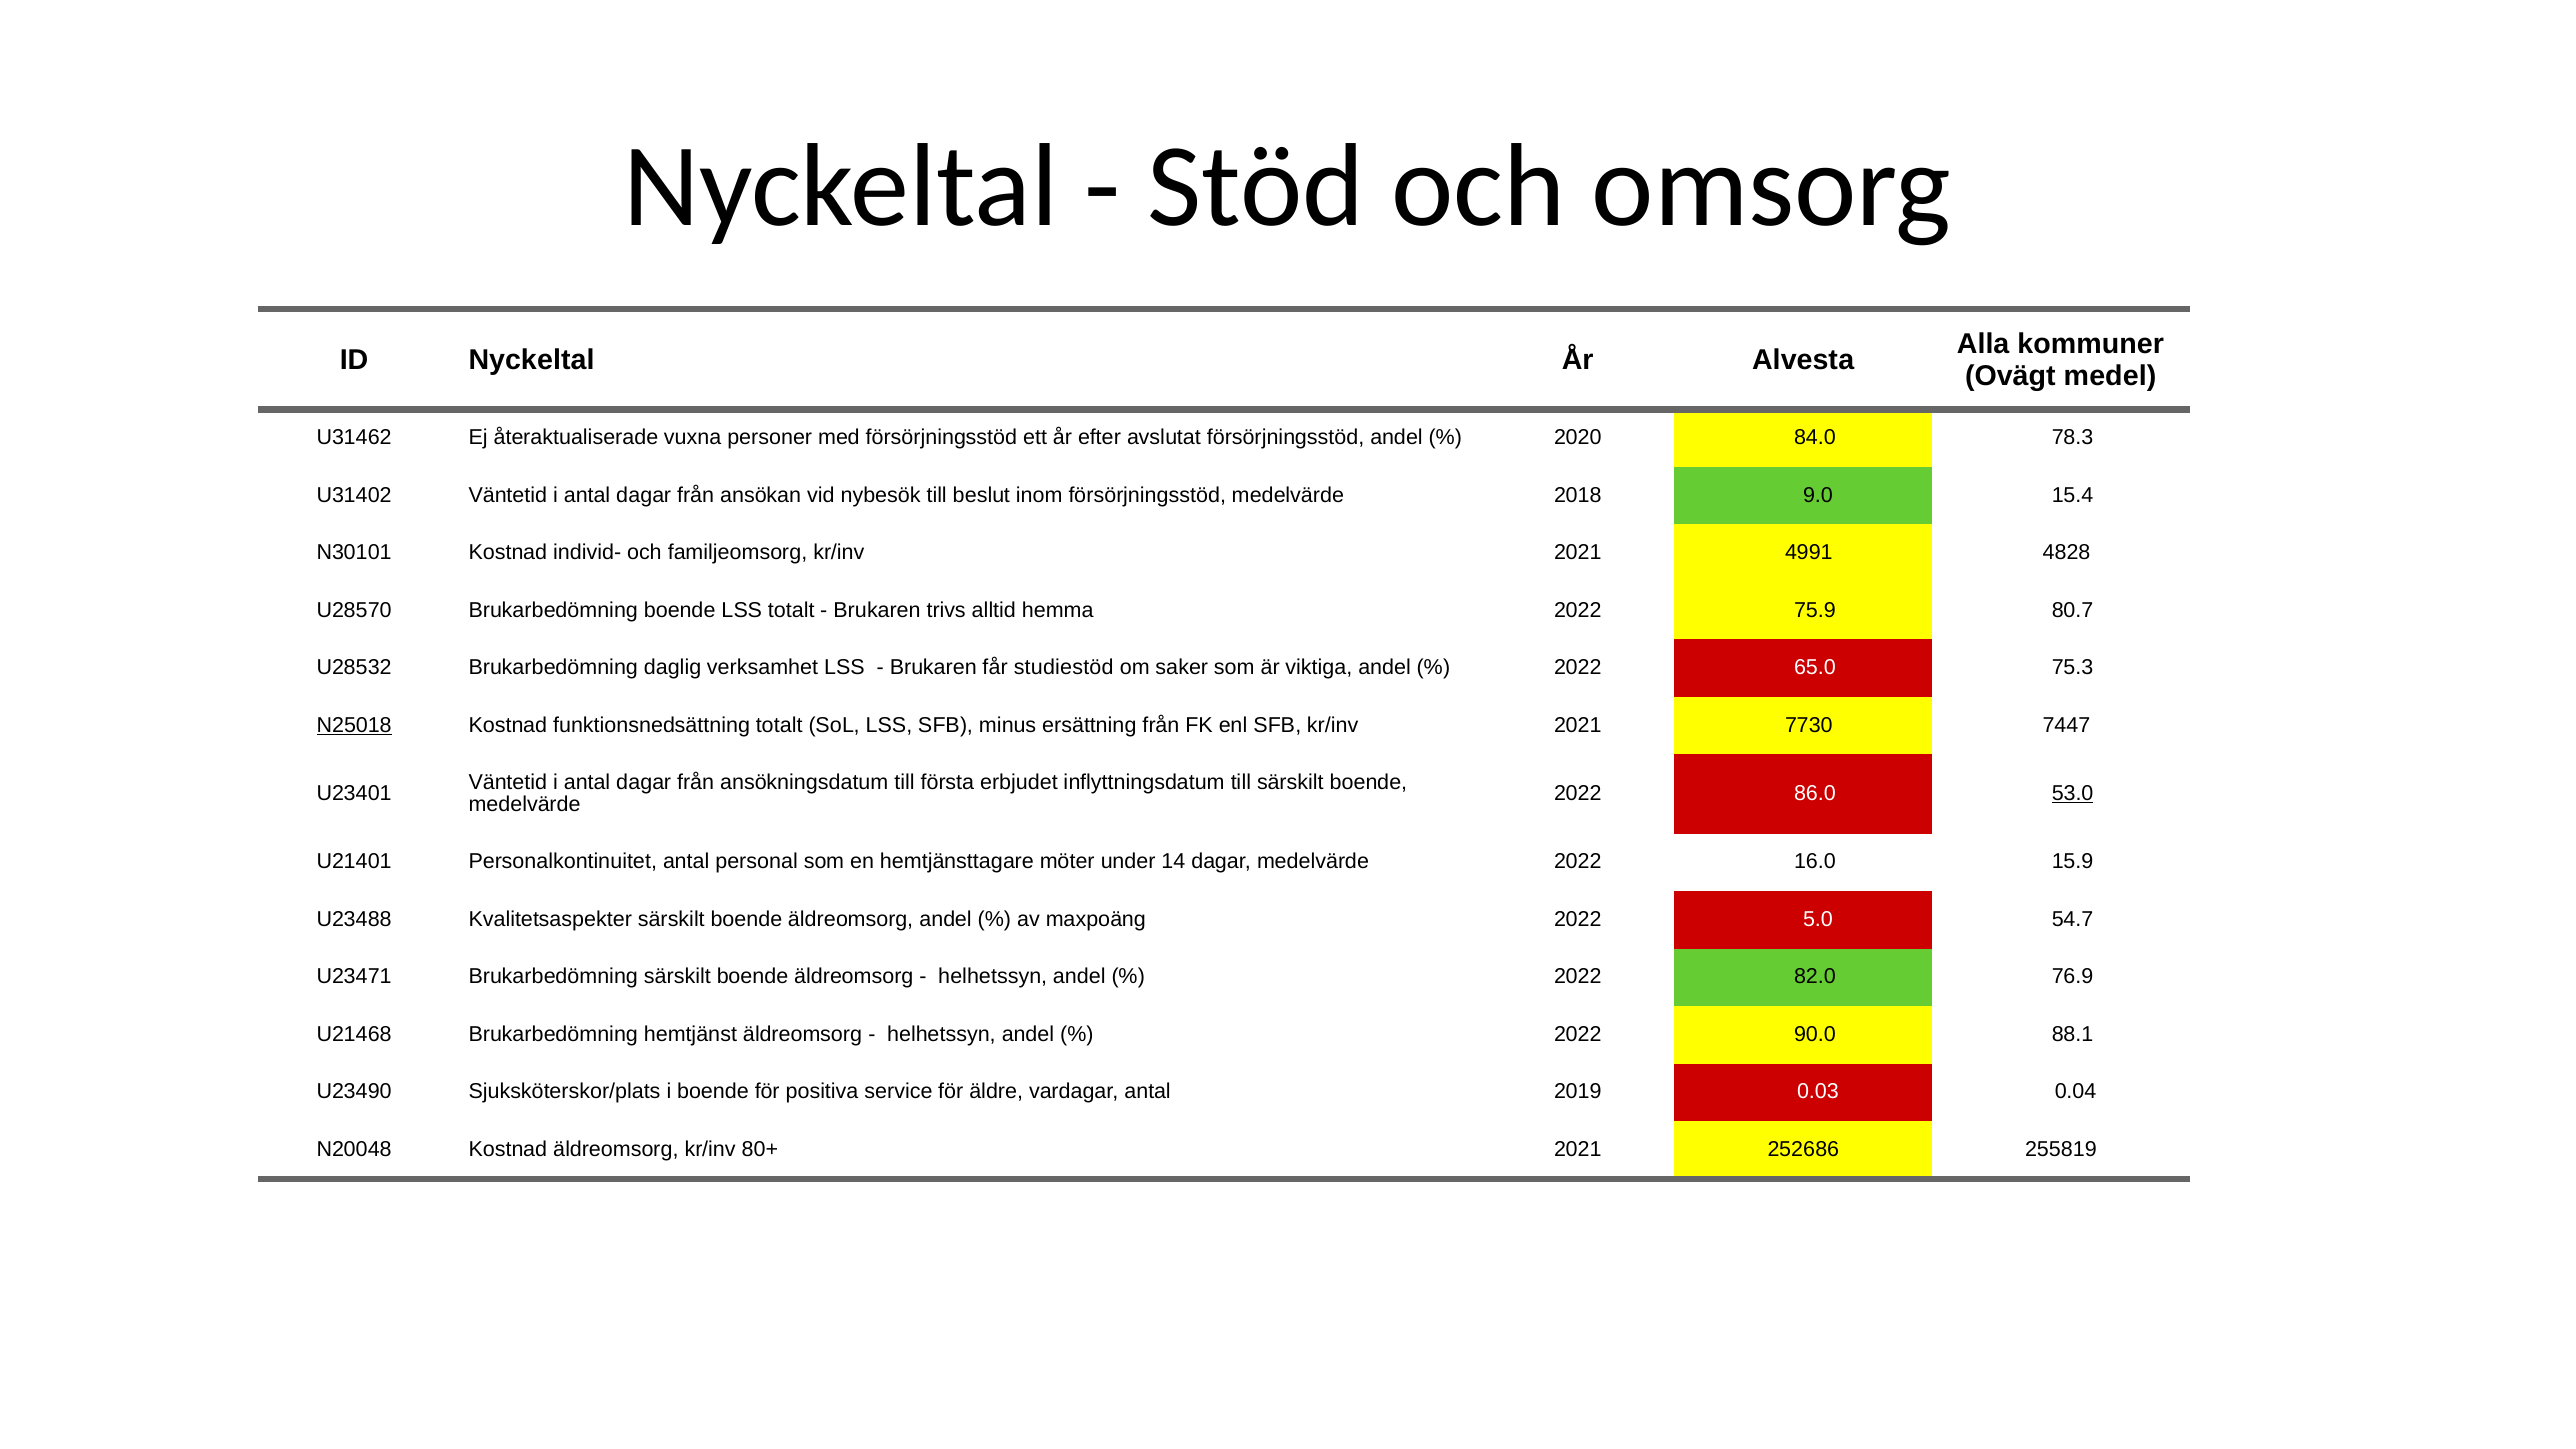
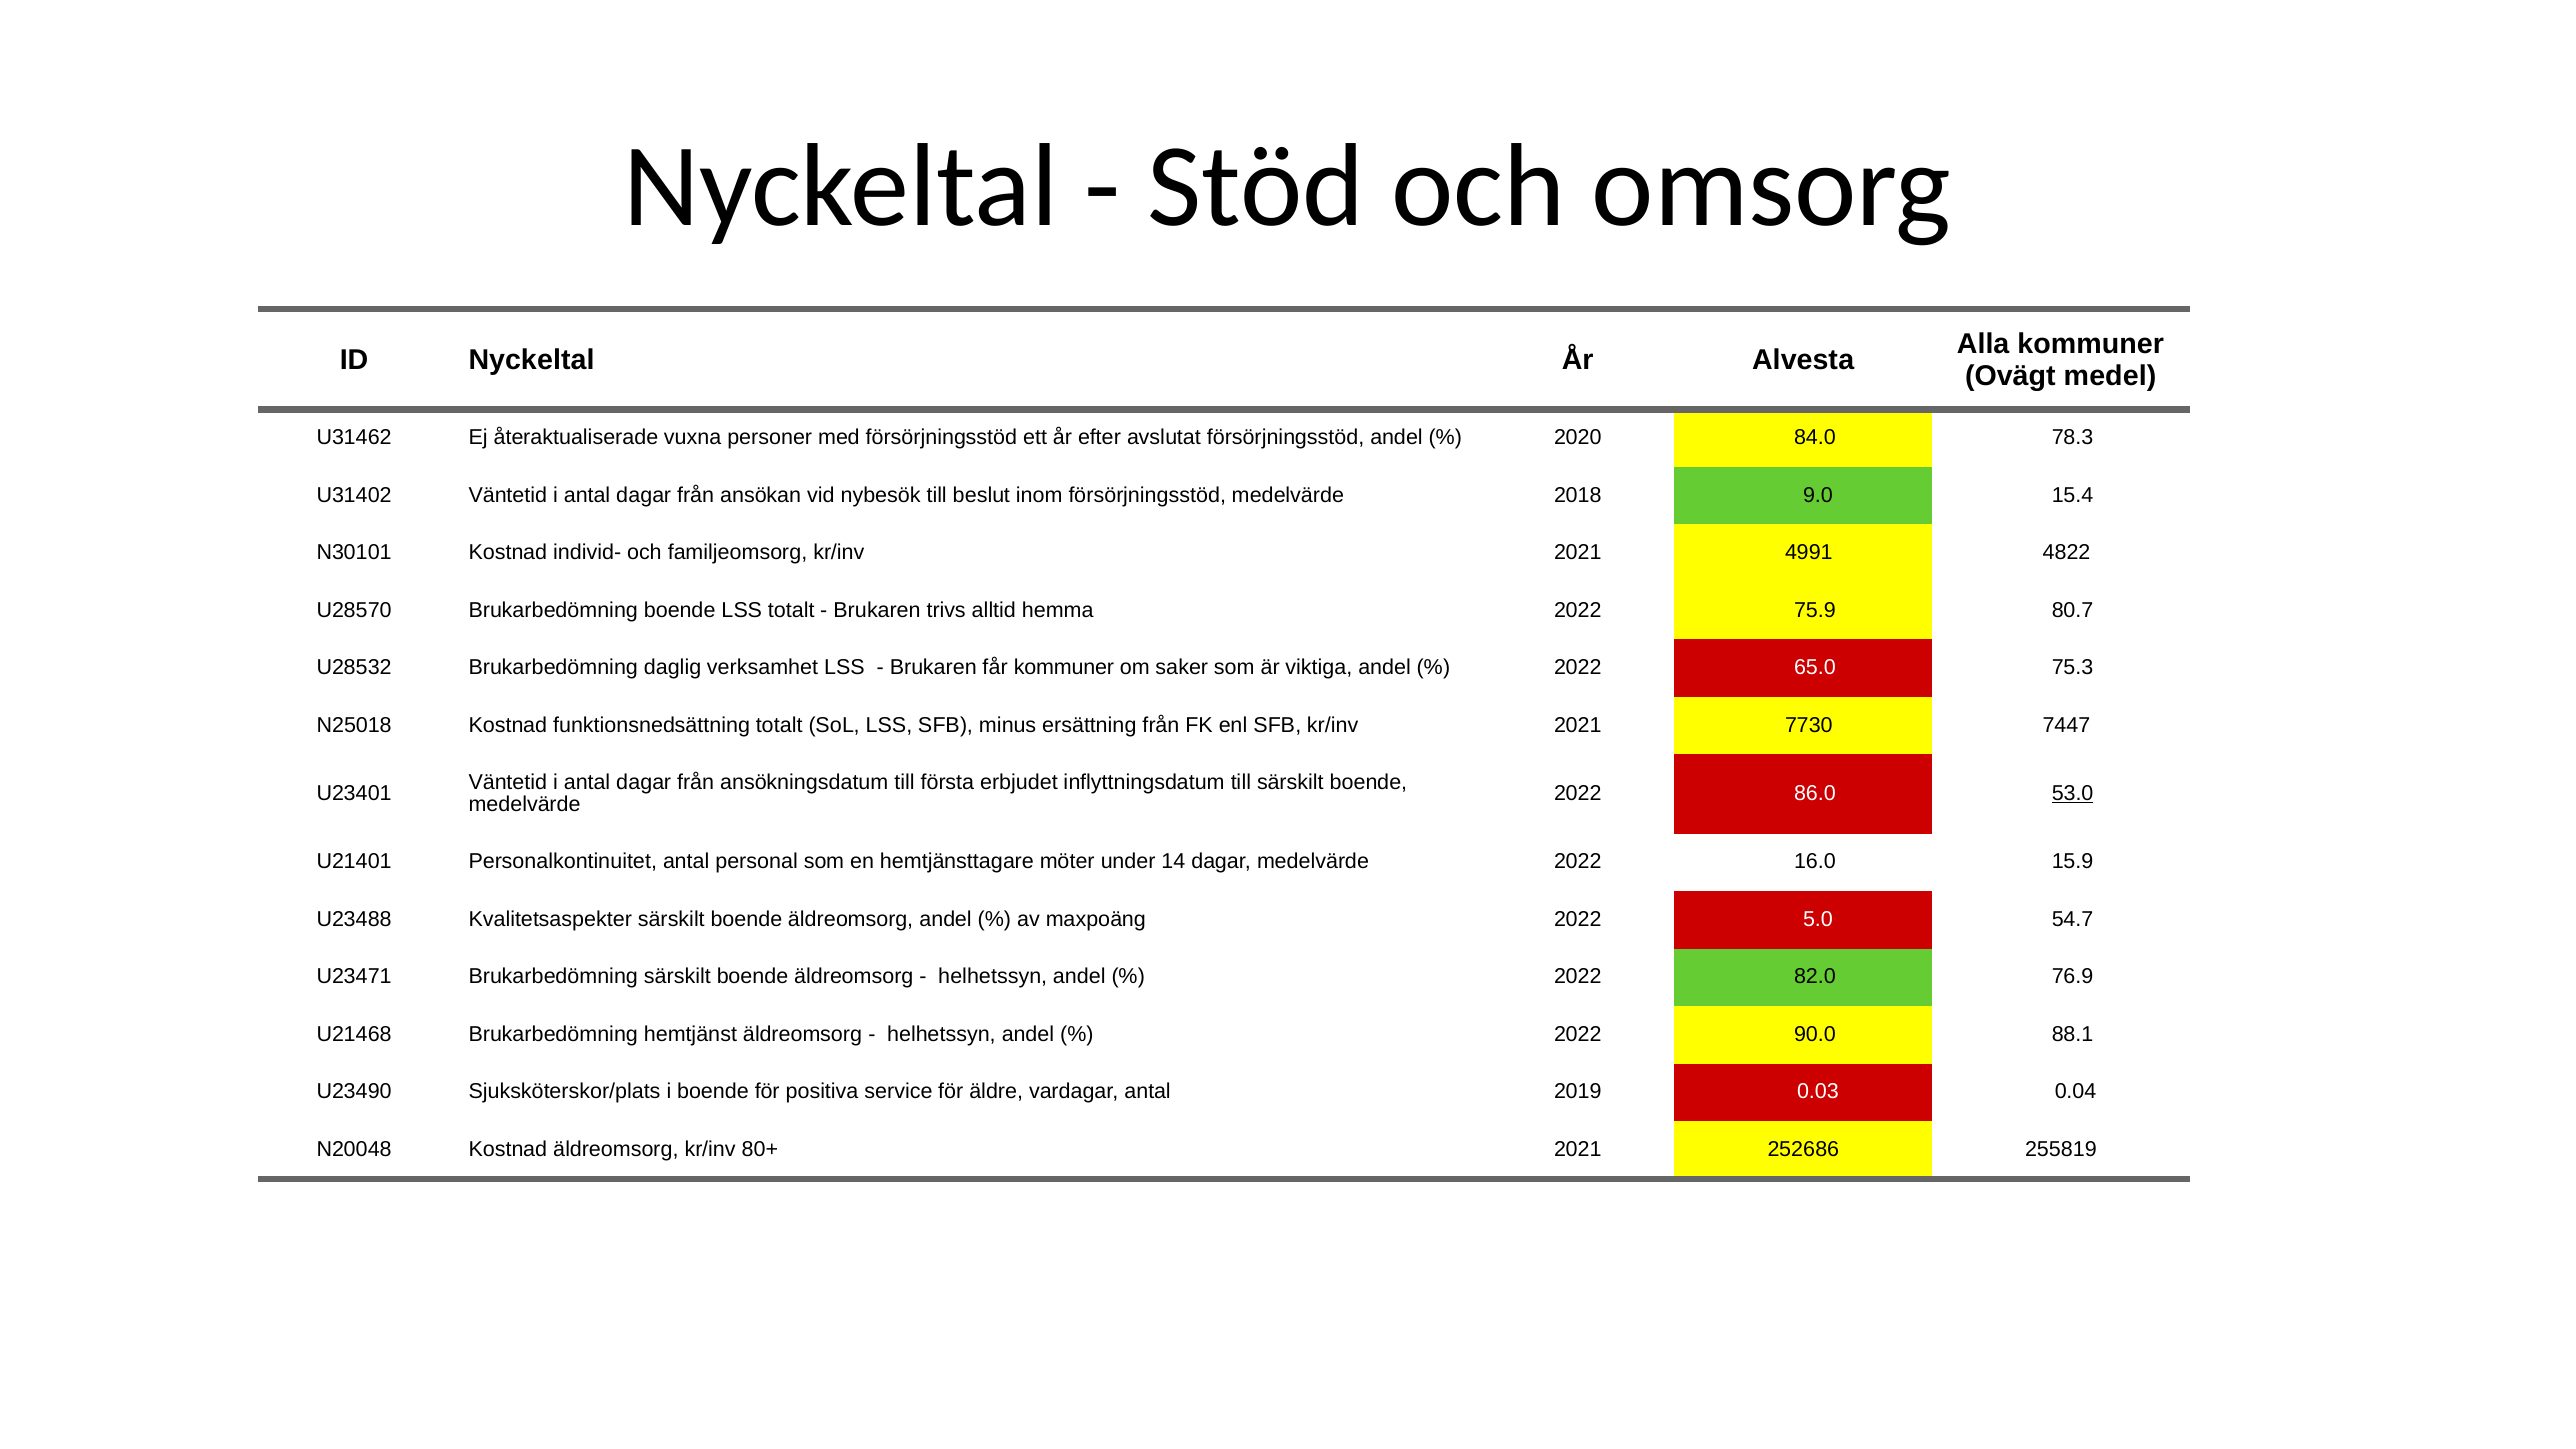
4828: 4828 -> 4822
får studiestöd: studiestöd -> kommuner
N25018 underline: present -> none
